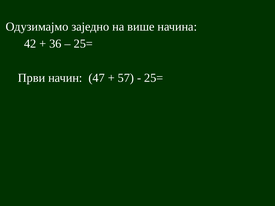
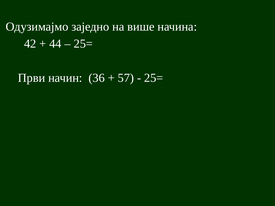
36: 36 -> 44
47: 47 -> 36
